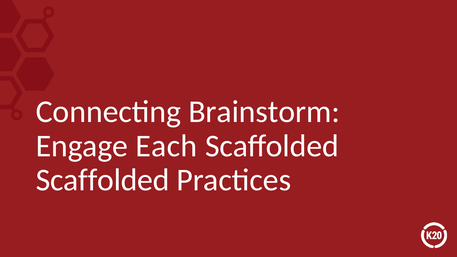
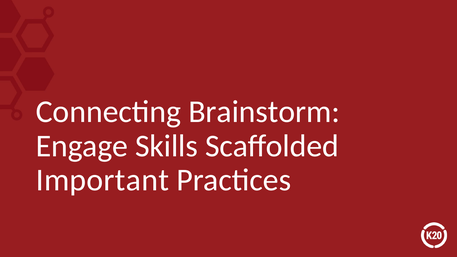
Each: Each -> Skills
Scaffolded at (103, 180): Scaffolded -> Important
